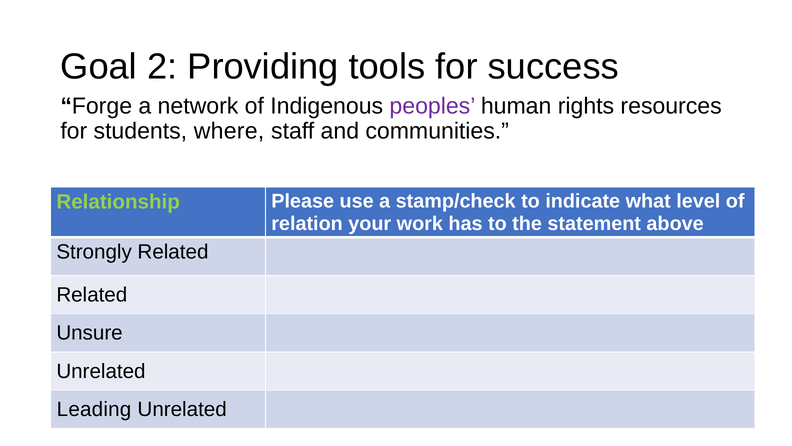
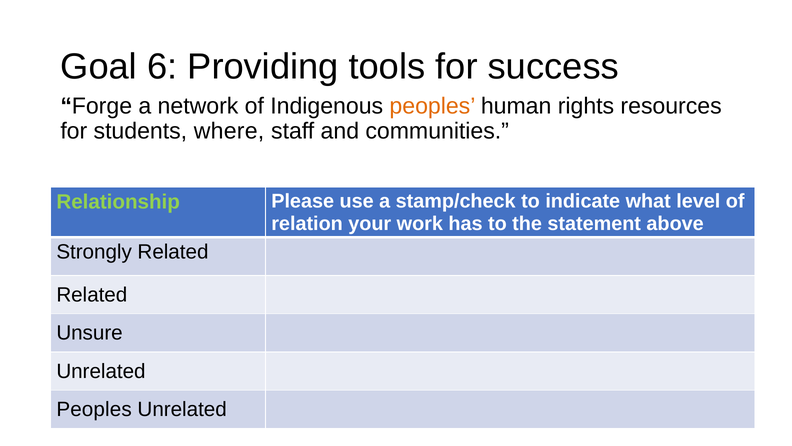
2: 2 -> 6
peoples at (432, 106) colour: purple -> orange
Leading at (94, 409): Leading -> Peoples
